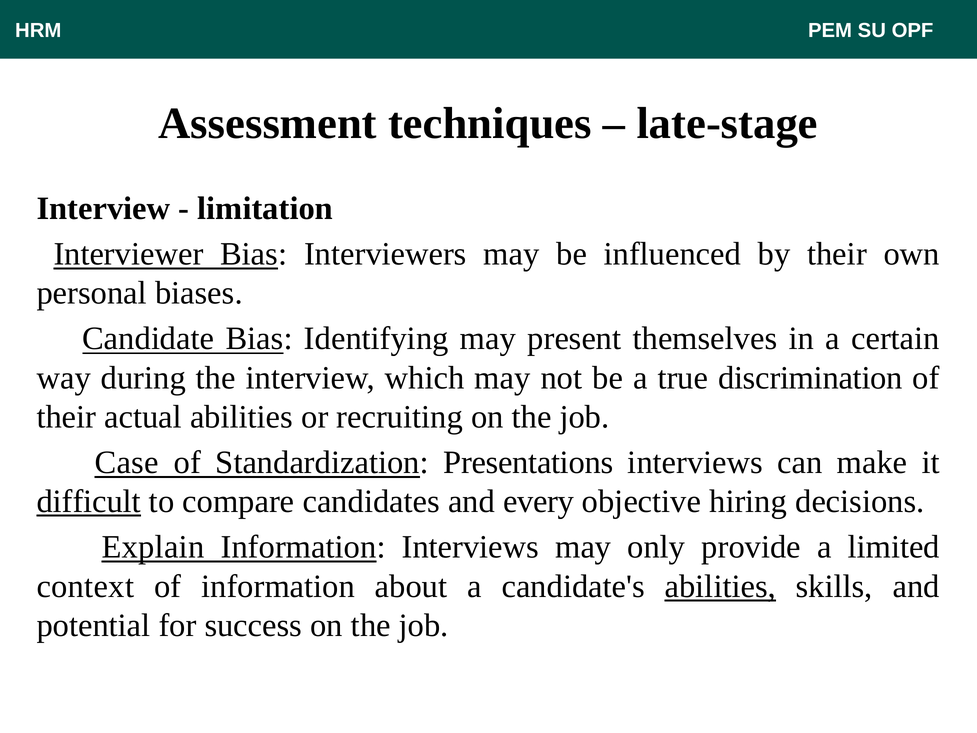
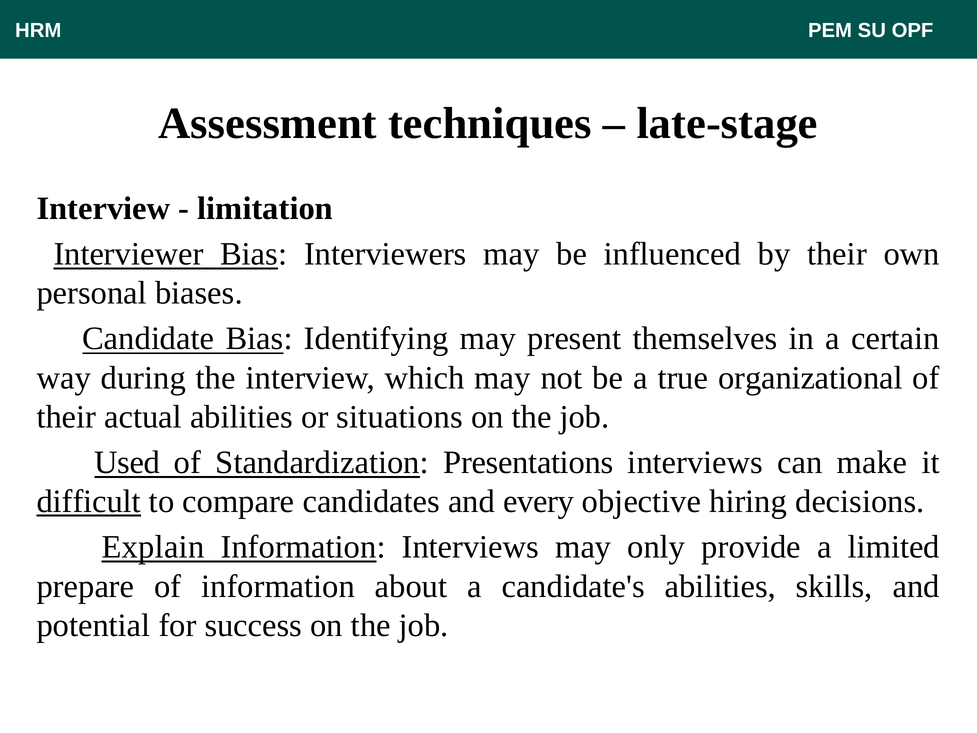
discrimination: discrimination -> organizational
recruiting: recruiting -> situations
Case: Case -> Used
context: context -> prepare
abilities at (720, 586) underline: present -> none
